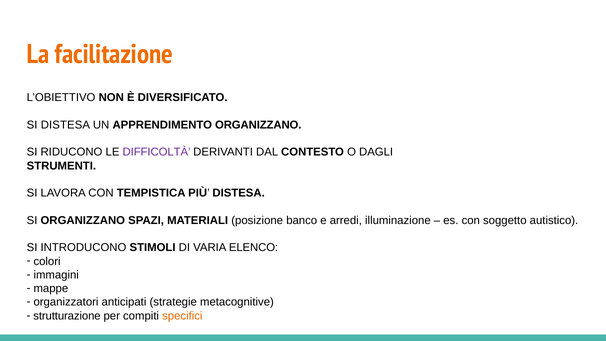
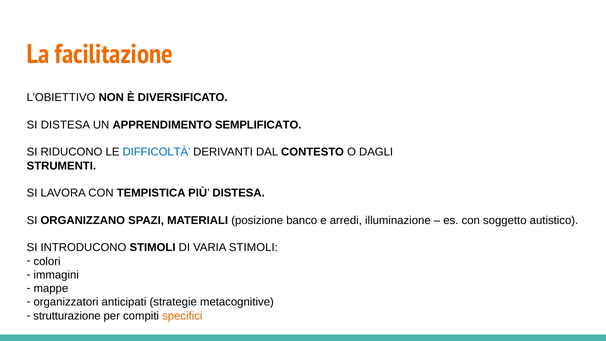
APPRENDIMENTO ORGANIZZANO: ORGANIZZANO -> SEMPLIFICATO
DIFFICOLTÀ colour: purple -> blue
VARIA ELENCO: ELENCO -> STIMOLI
